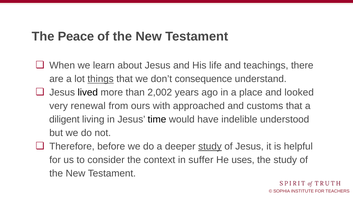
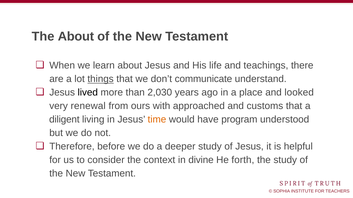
The Peace: Peace -> About
consequence: consequence -> communicate
2,002: 2,002 -> 2,030
time colour: black -> orange
indelible: indelible -> program
study at (210, 147) underline: present -> none
suffer: suffer -> divine
uses: uses -> forth
